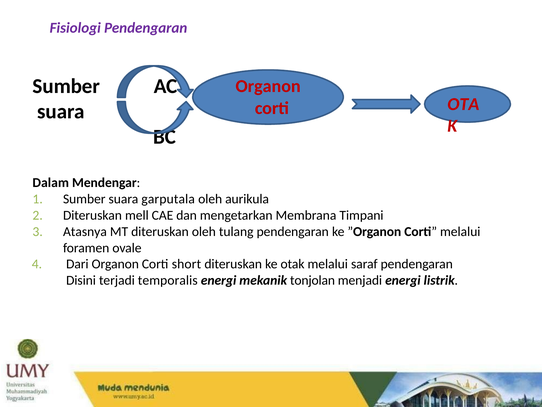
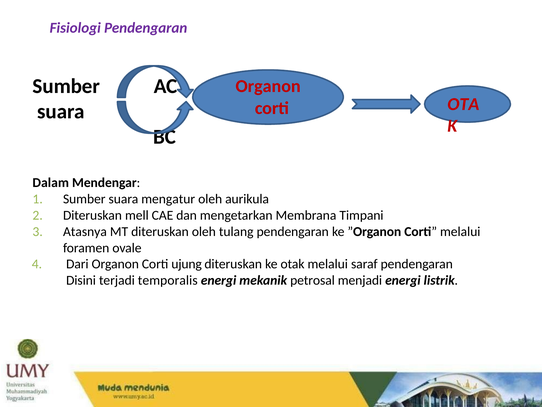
garputala: garputala -> mengatur
short: short -> ujung
tonjolan: tonjolan -> petrosal
